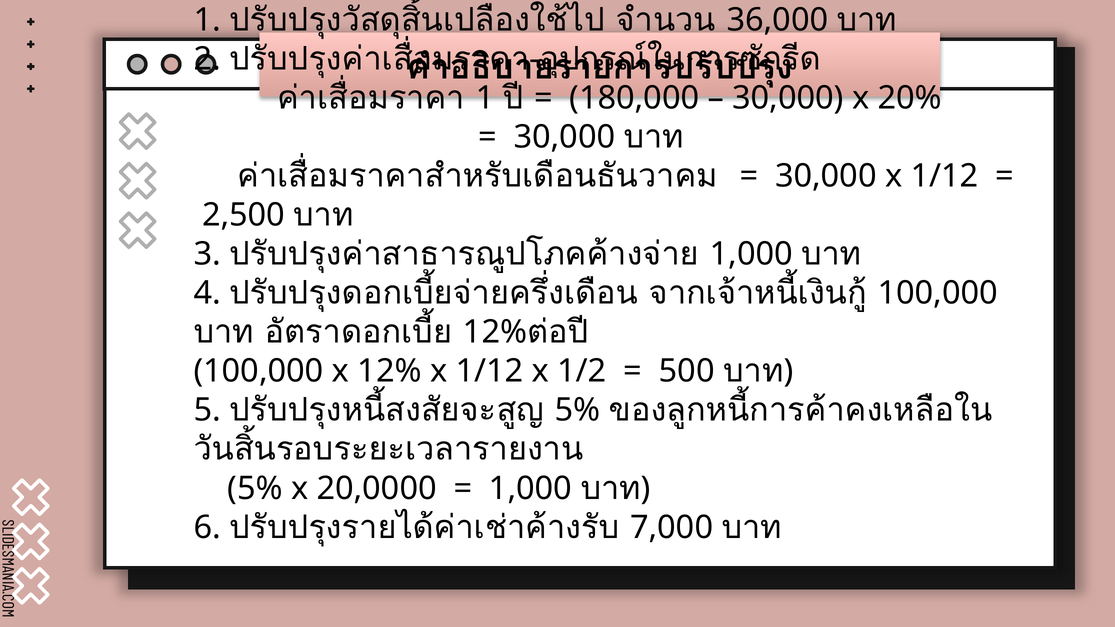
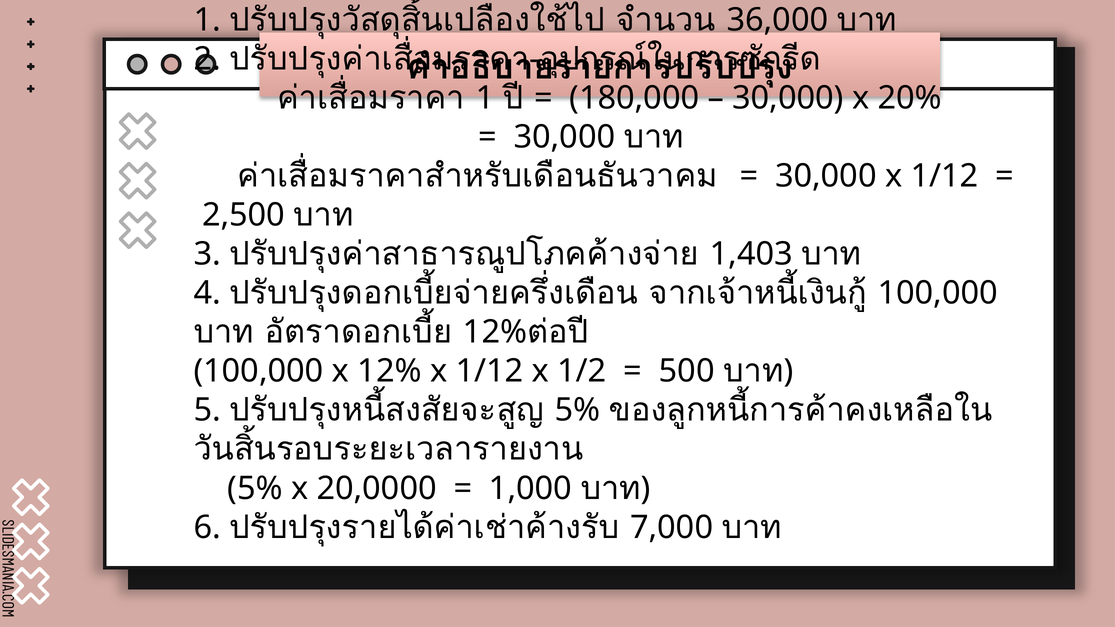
1,000 at (751, 254): 1,000 -> 1,403
